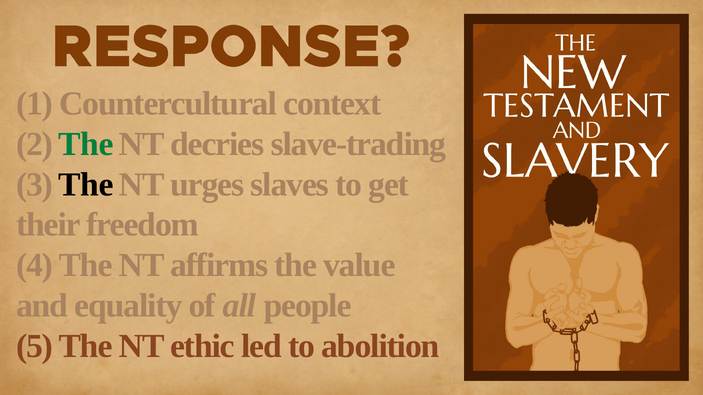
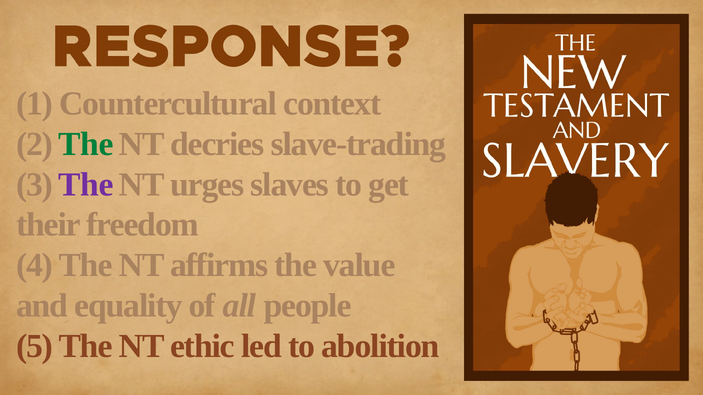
The at (86, 185) colour: black -> purple
